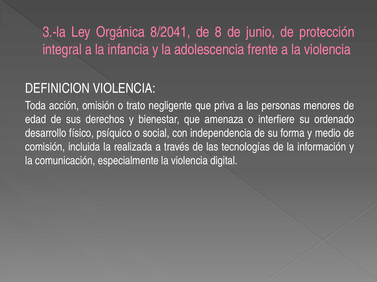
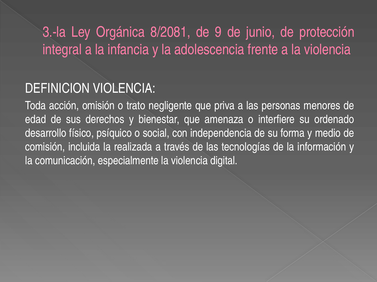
8/2041: 8/2041 -> 8/2081
8: 8 -> 9
